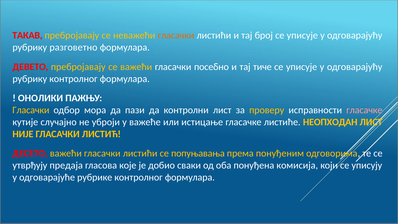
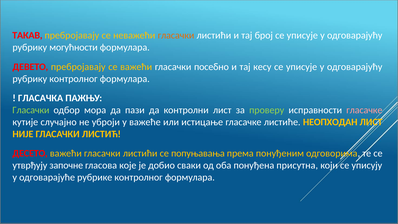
разговетно: разговетно -> могућности
тиче: тиче -> кесу
ОНОЛИКИ: ОНОЛИКИ -> ГЛАСАЧКА
Гласачки at (31, 110) colour: yellow -> light green
проверу colour: yellow -> light green
предаја: предаја -> започне
комисија: комисија -> присутна
